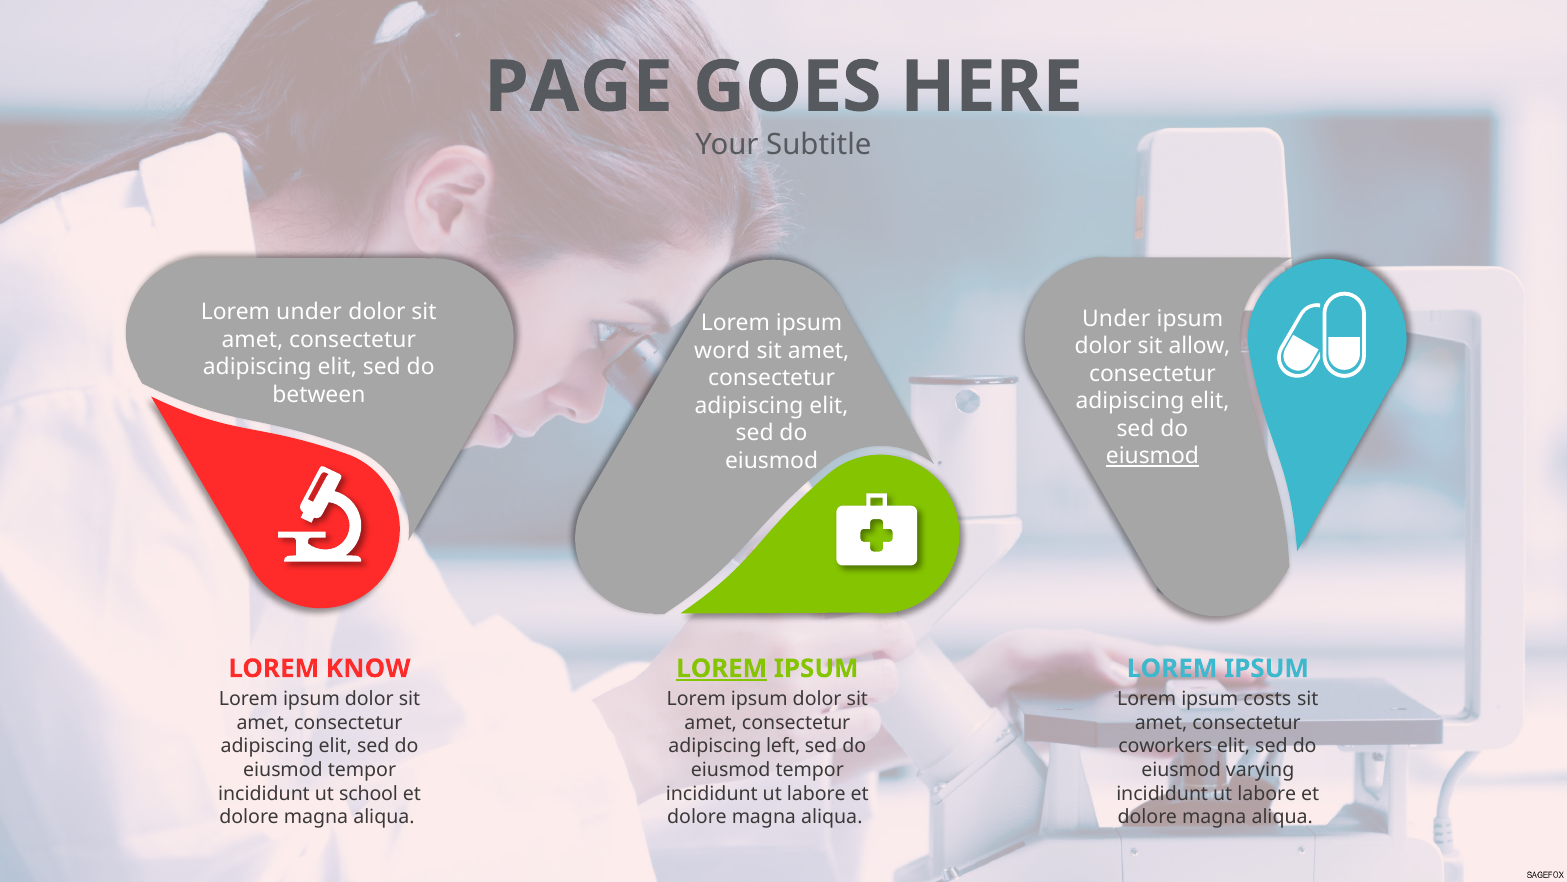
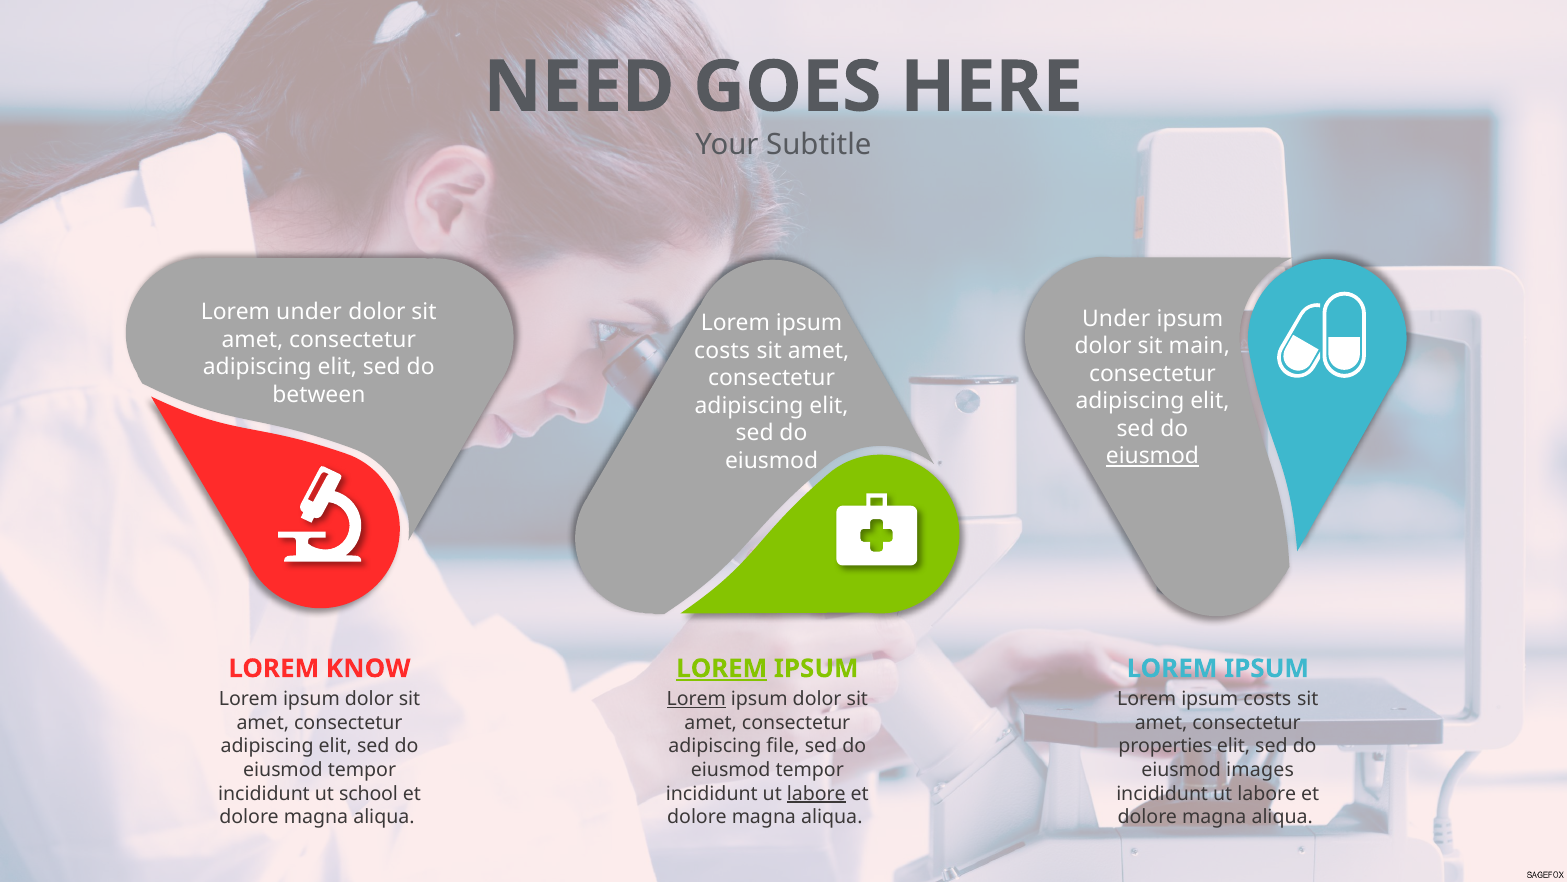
PAGE: PAGE -> NEED
allow: allow -> main
word at (722, 350): word -> costs
Lorem at (696, 699) underline: none -> present
left: left -> file
coworkers: coworkers -> properties
varying: varying -> images
labore at (816, 793) underline: none -> present
